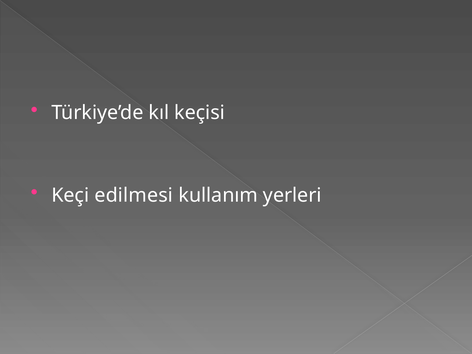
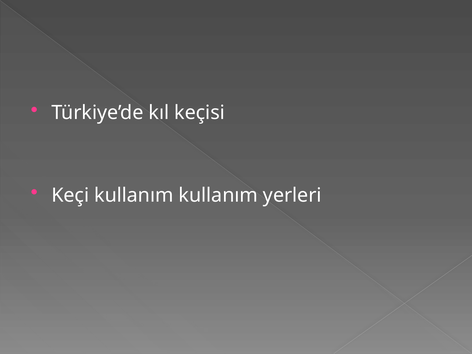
Keçi edilmesi: edilmesi -> kullanım
